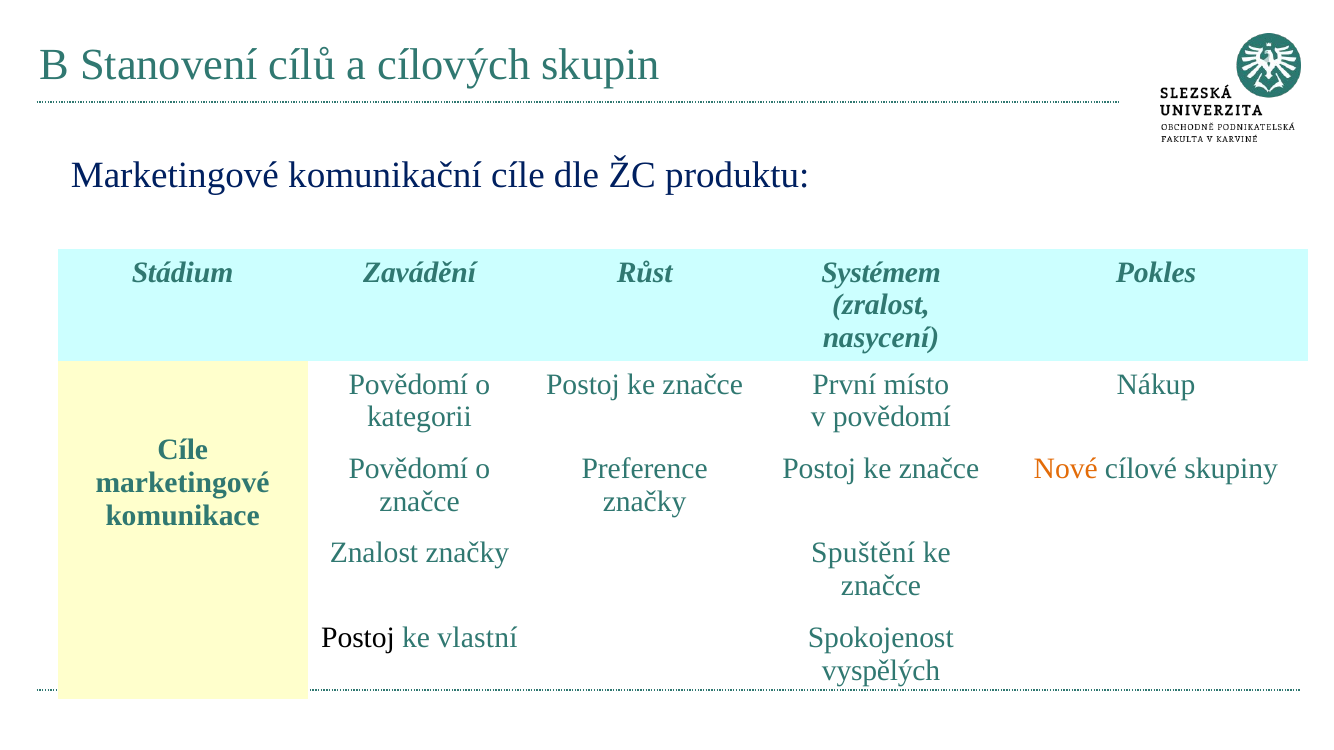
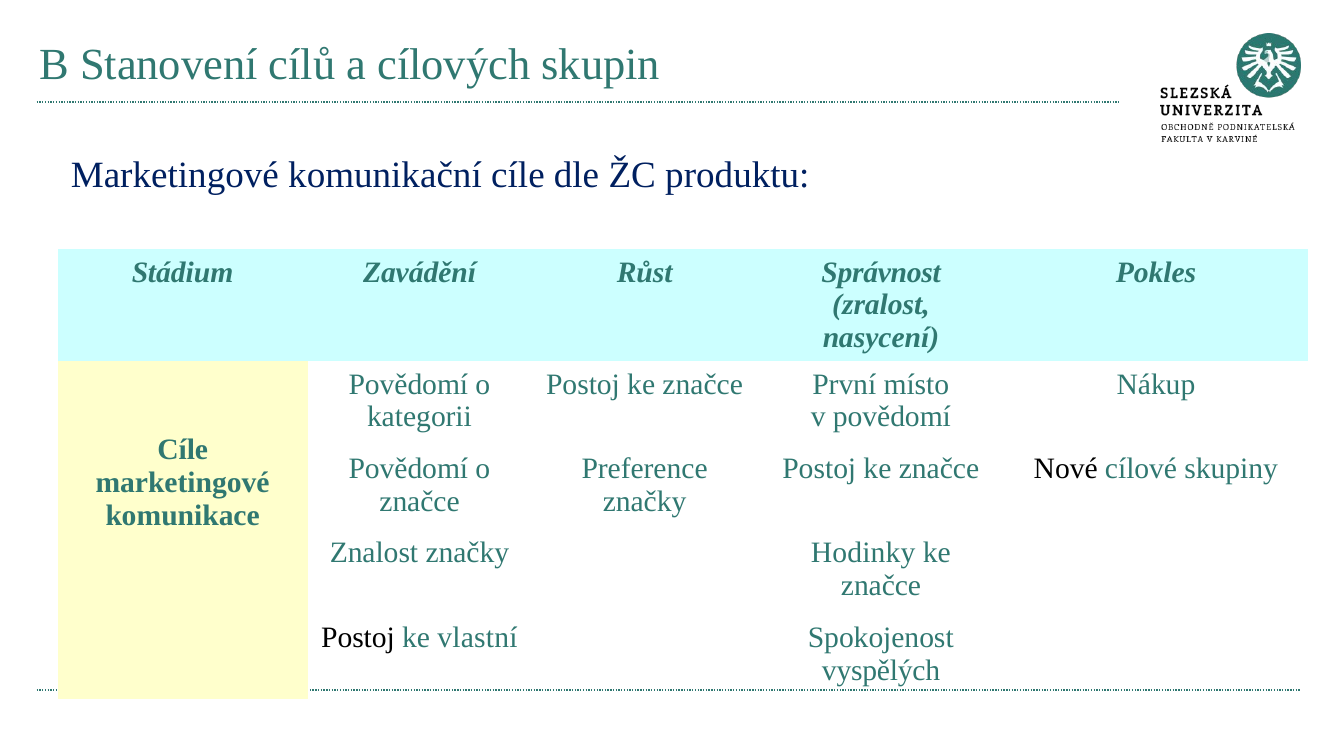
Systémem: Systémem -> Správnost
Nové colour: orange -> black
Spuštění: Spuštění -> Hodinky
